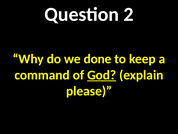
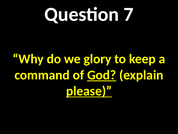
2: 2 -> 7
done: done -> glory
please underline: none -> present
